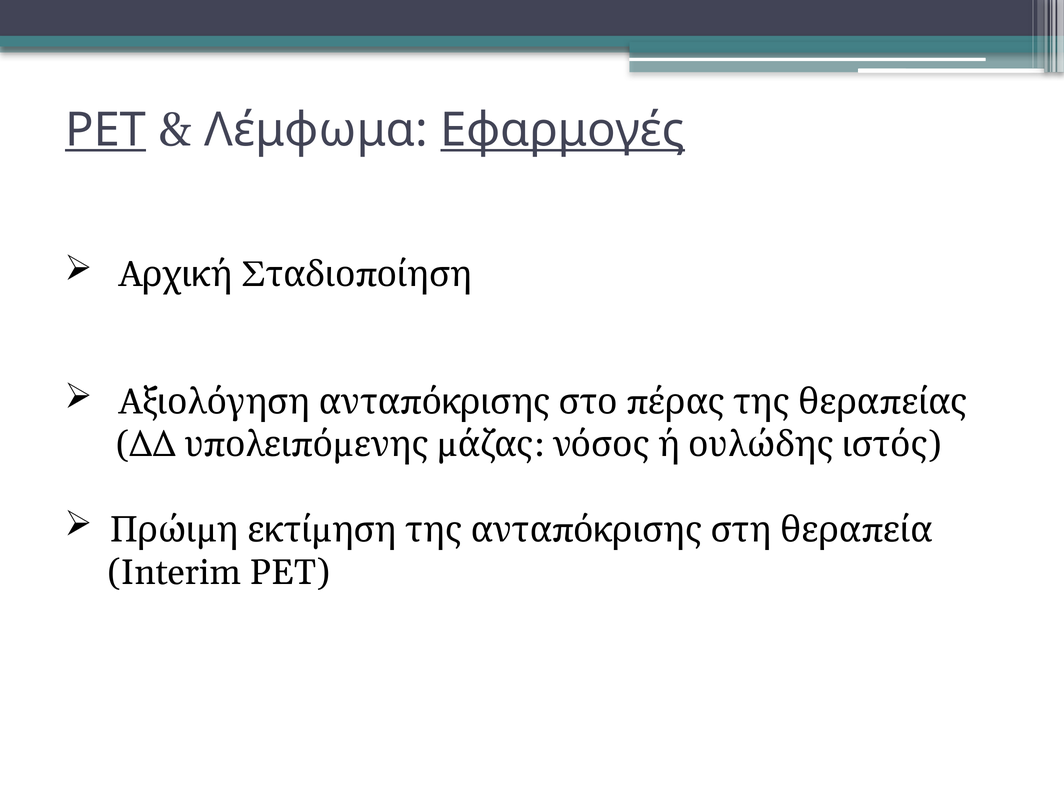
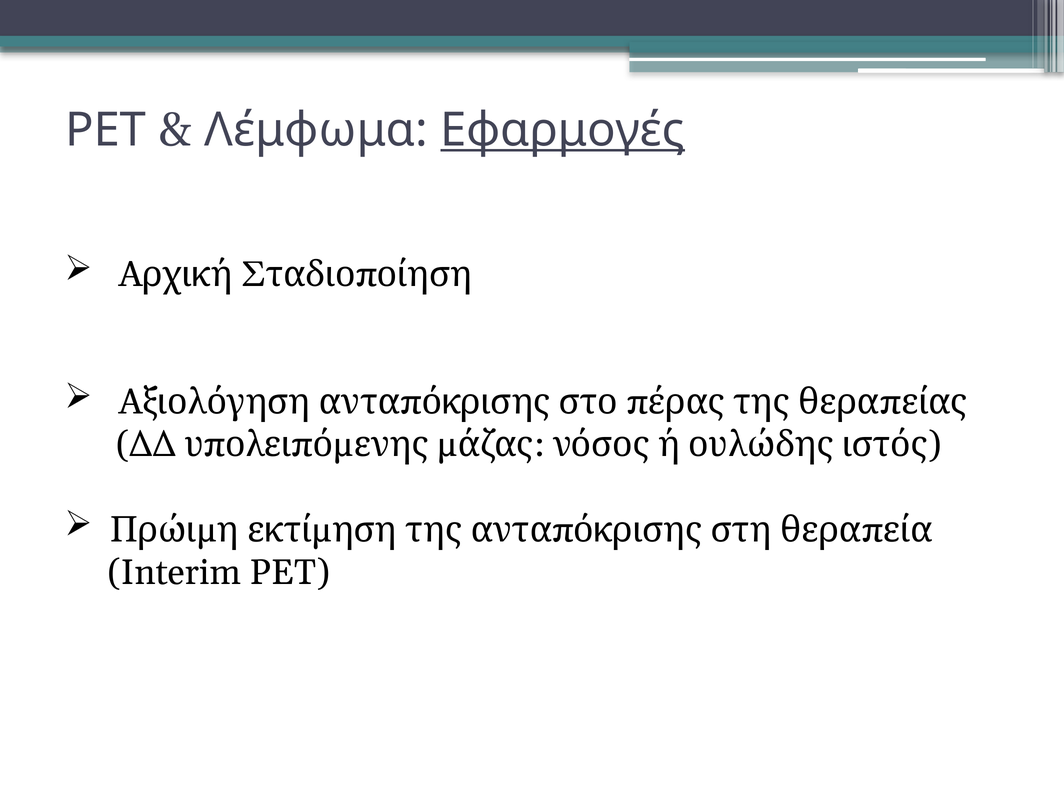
PET at (106, 130) underline: present -> none
